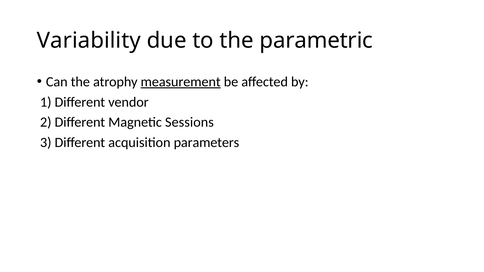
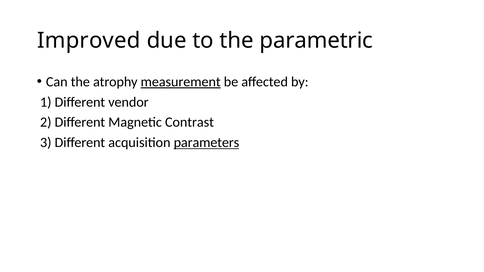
Variability: Variability -> Improved
Sessions: Sessions -> Contrast
parameters underline: none -> present
